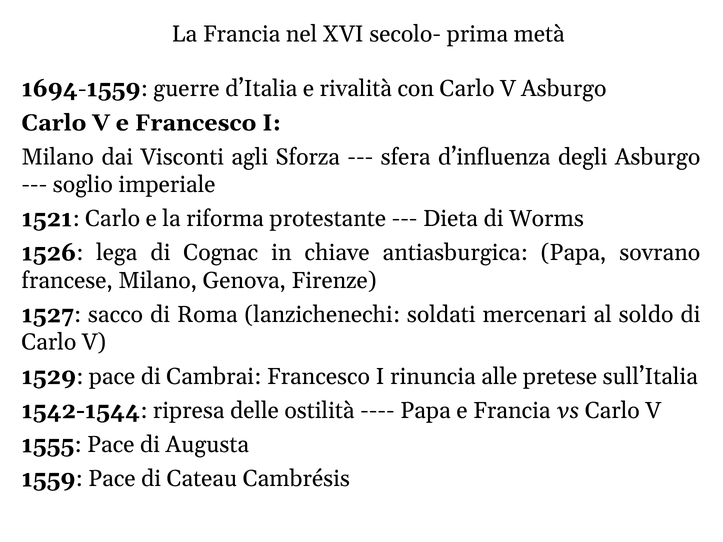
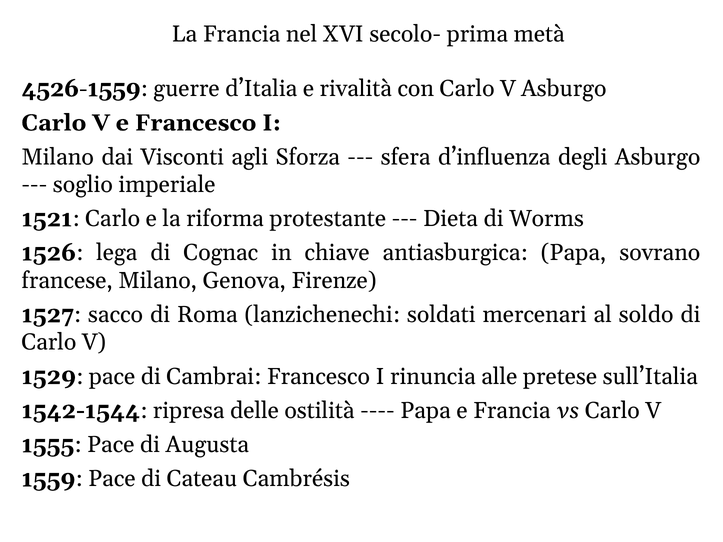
1694-1559: 1694-1559 -> 4526-1559
